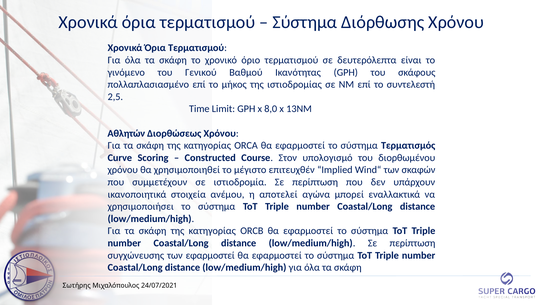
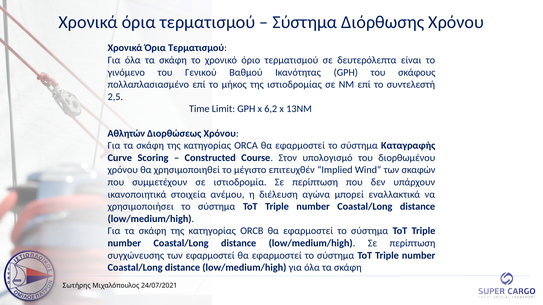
8,0: 8,0 -> 6,2
Τερματισμός: Τερματισμός -> Καταγραφής
αποτελεί: αποτελεί -> διέλευση
